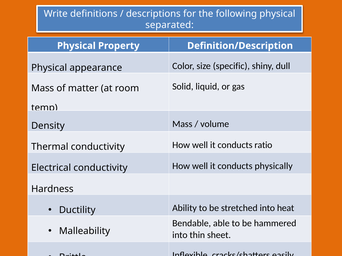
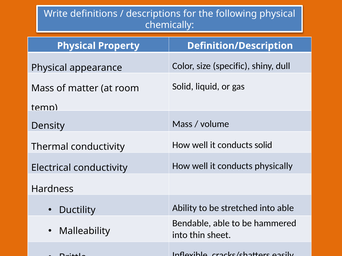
separated: separated -> chemically
conducts ratio: ratio -> solid
into heat: heat -> able
